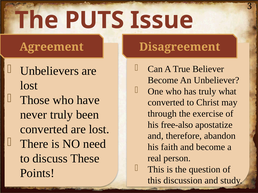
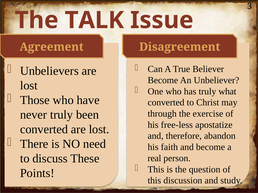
PUTS: PUTS -> TALK
free-also: free-also -> free-less
